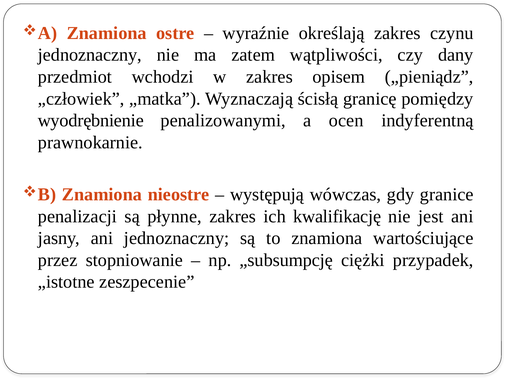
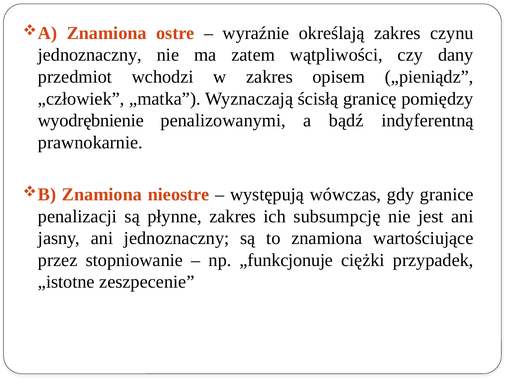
ocen: ocen -> bądź
kwalifikację: kwalifikację -> subsumpcję
„subsumpcję: „subsumpcję -> „funkcjonuje
